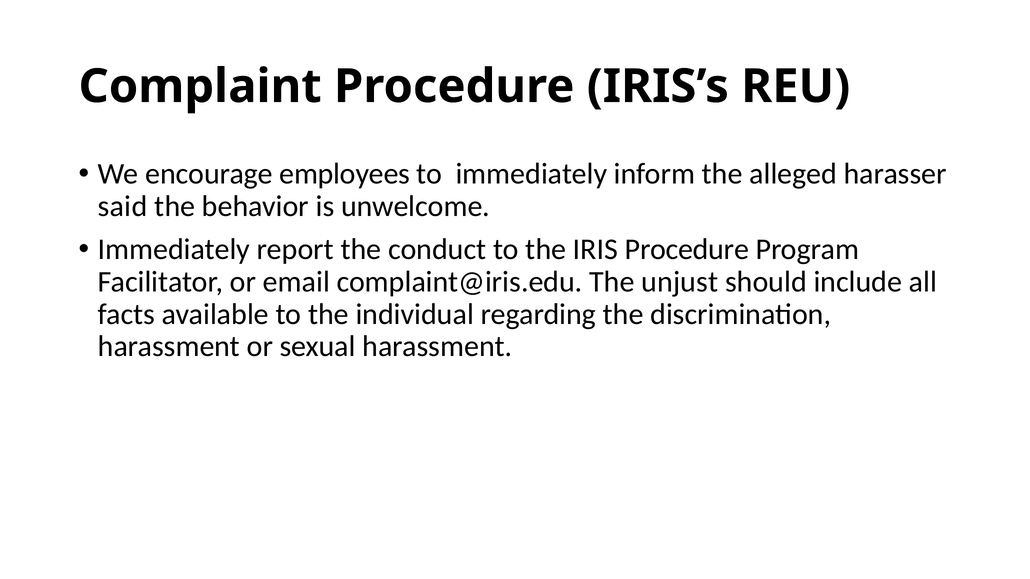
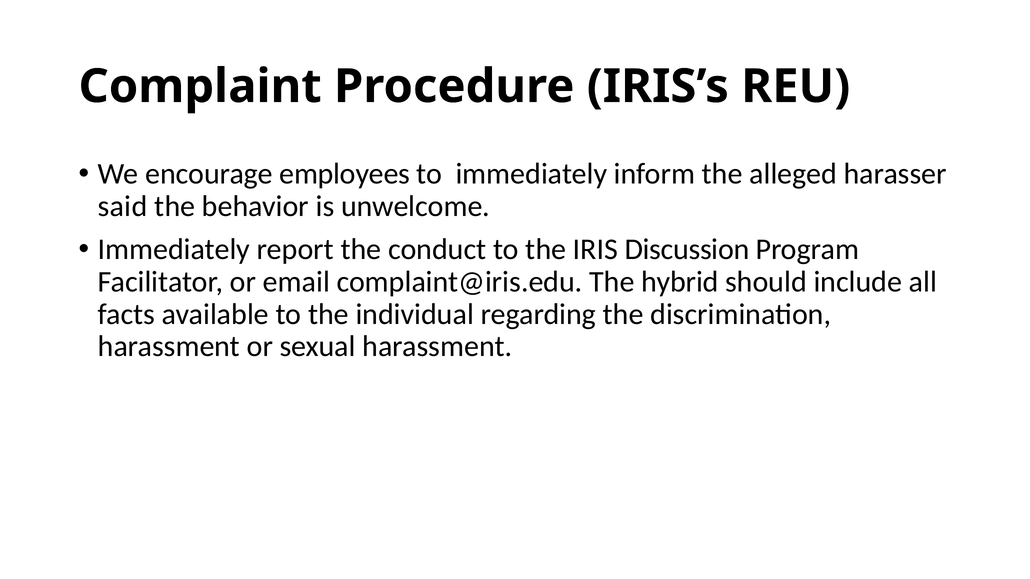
IRIS Procedure: Procedure -> Discussion
unjust: unjust -> hybrid
